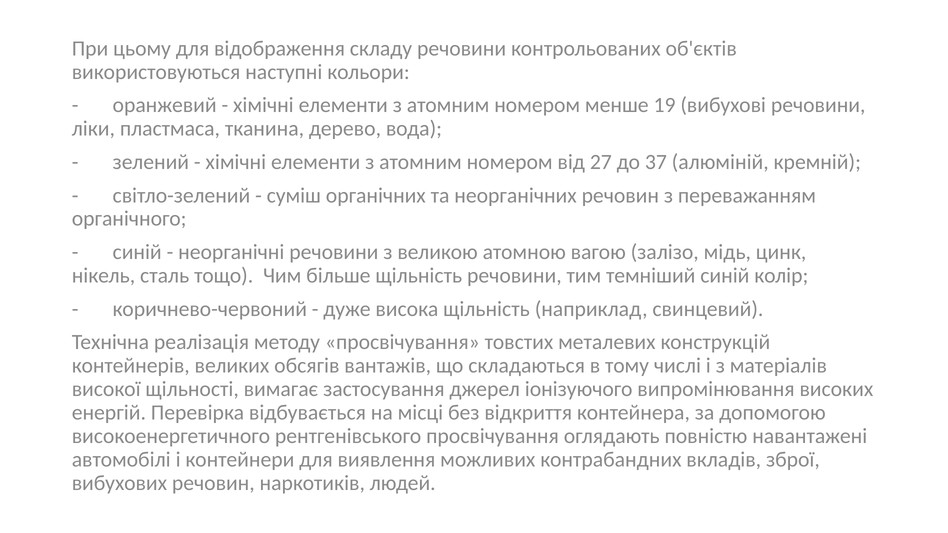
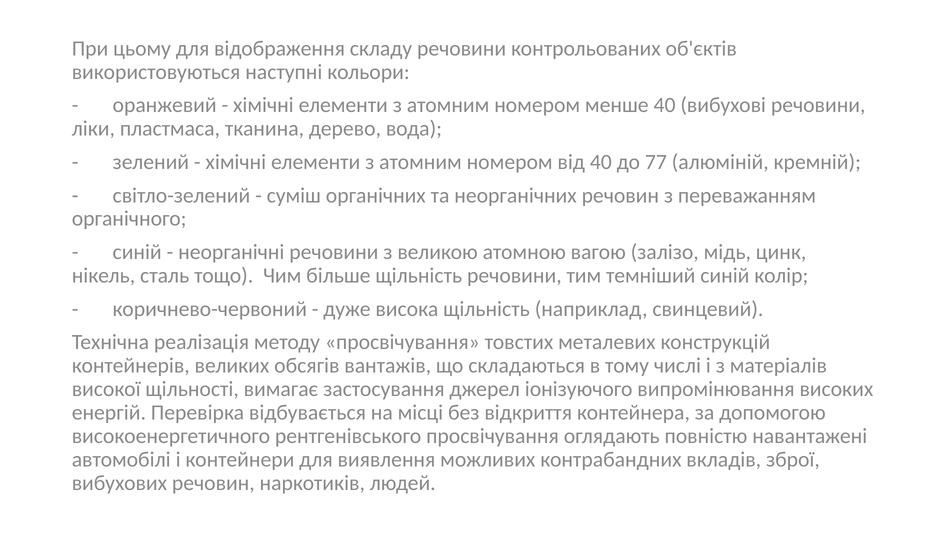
менше 19: 19 -> 40
від 27: 27 -> 40
37: 37 -> 77
